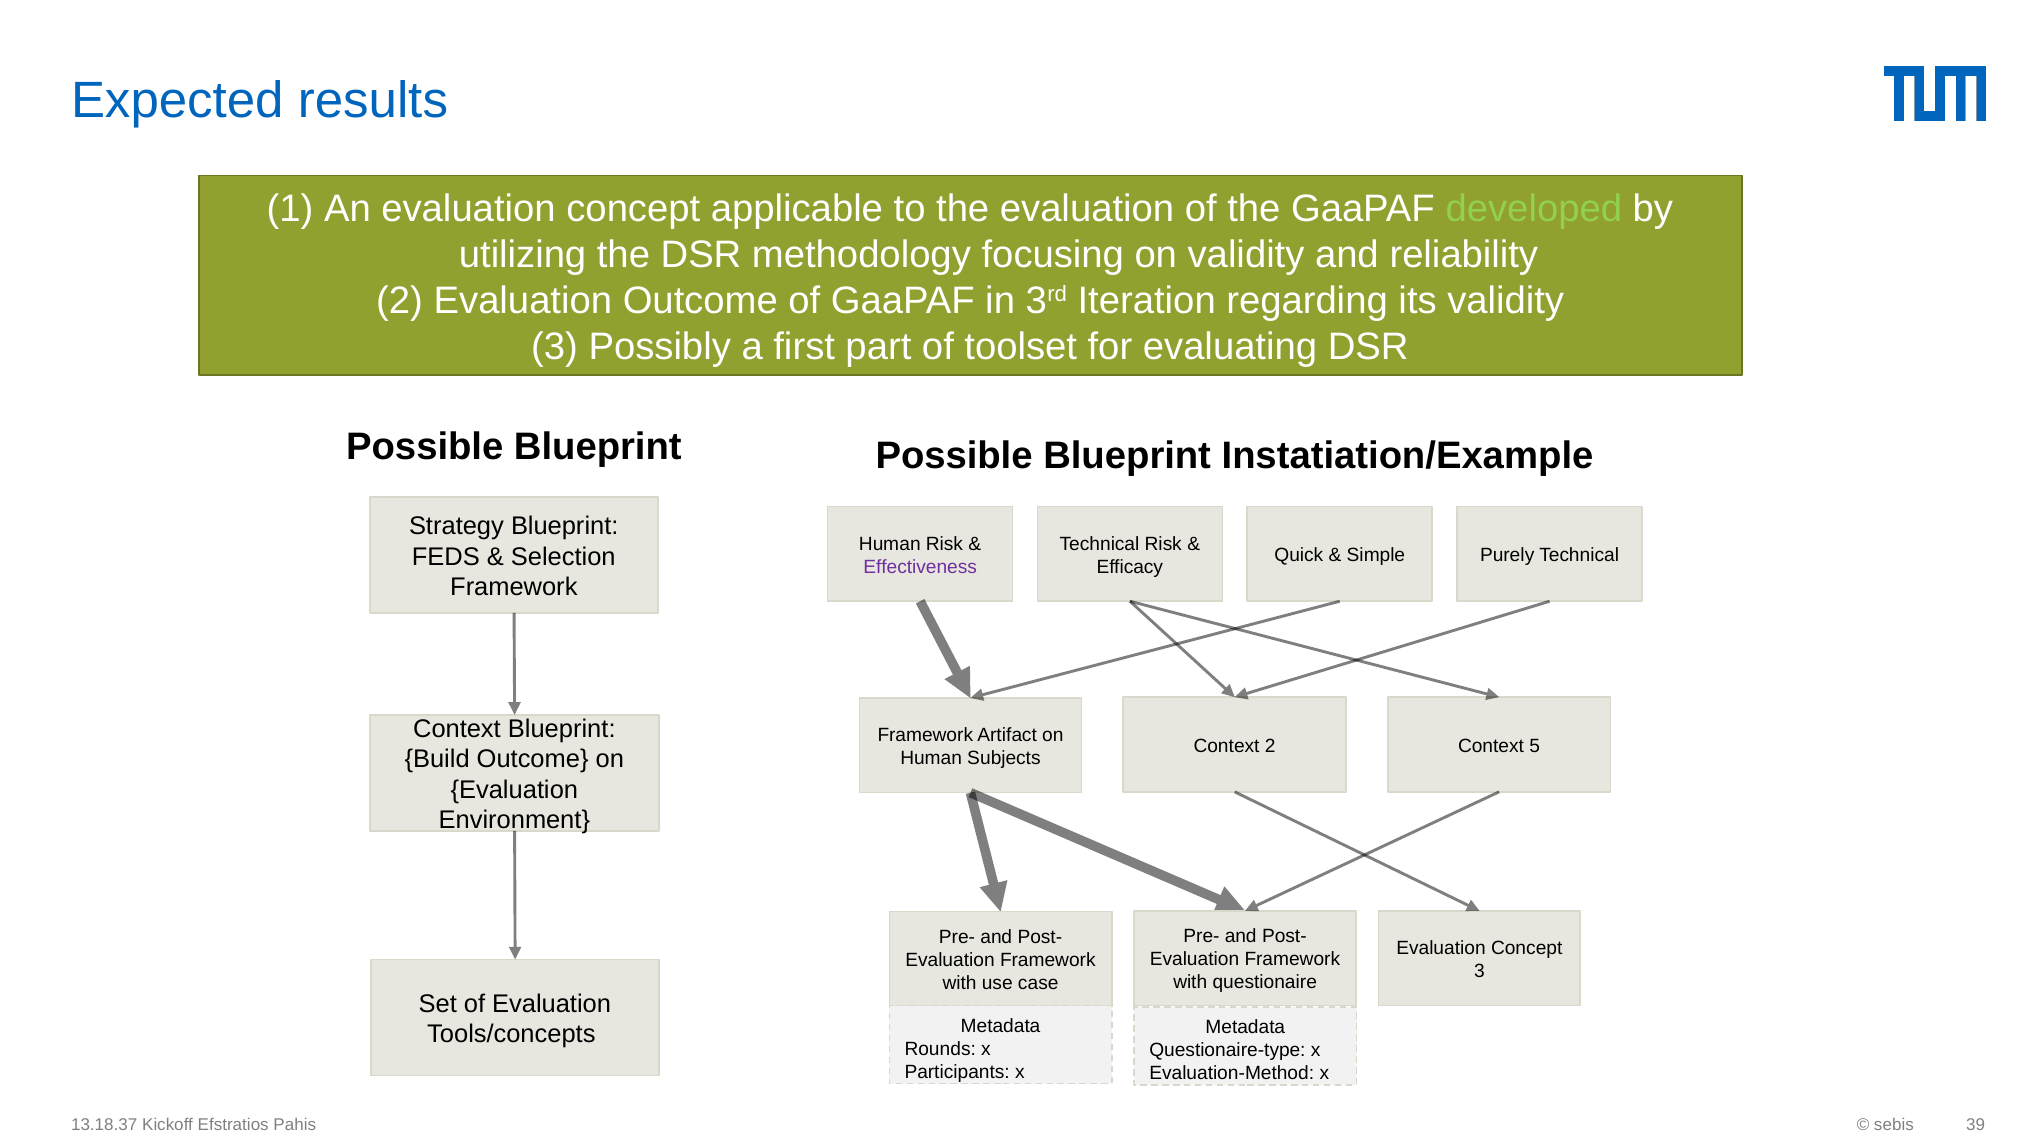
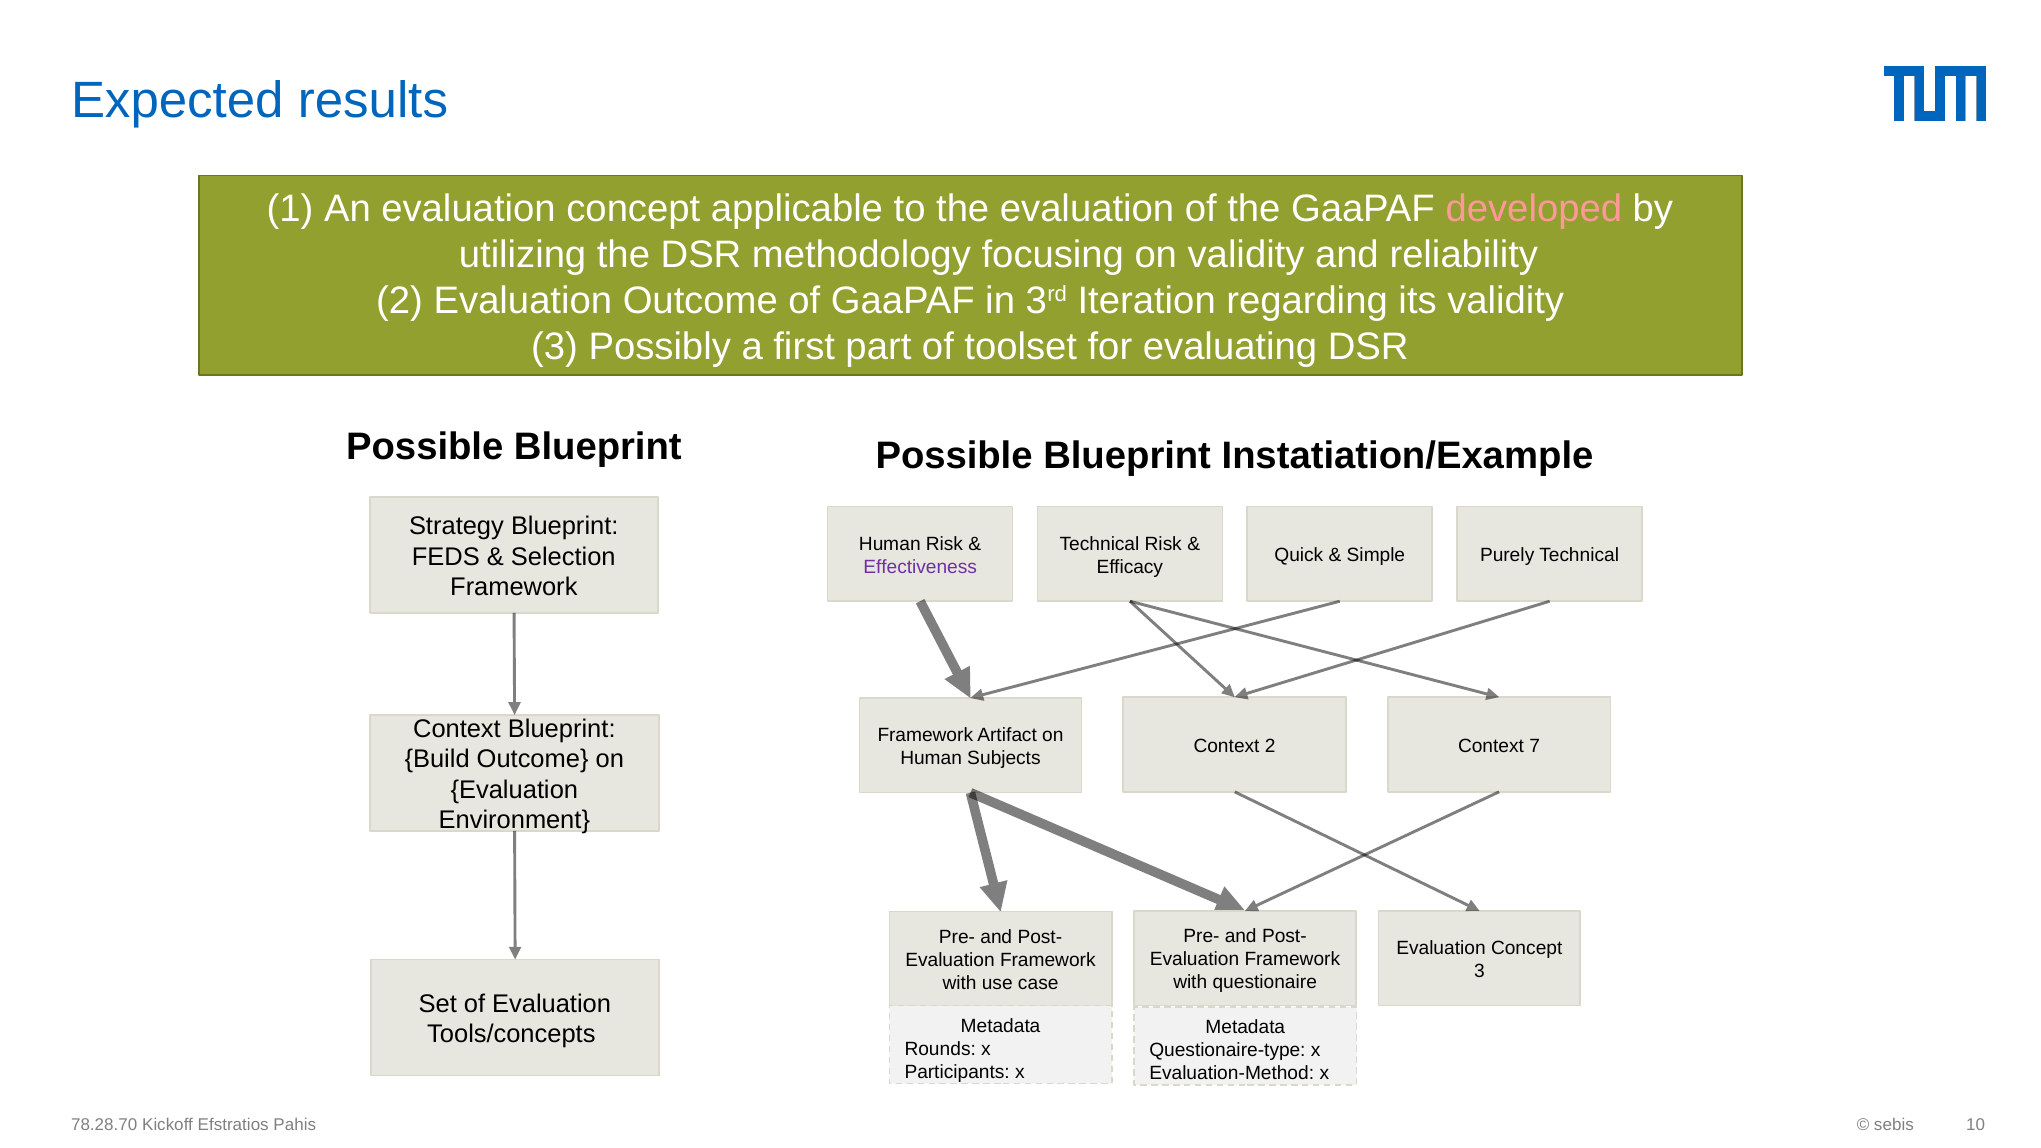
developed colour: light green -> pink
5: 5 -> 7
13.18.37: 13.18.37 -> 78.28.70
39: 39 -> 10
